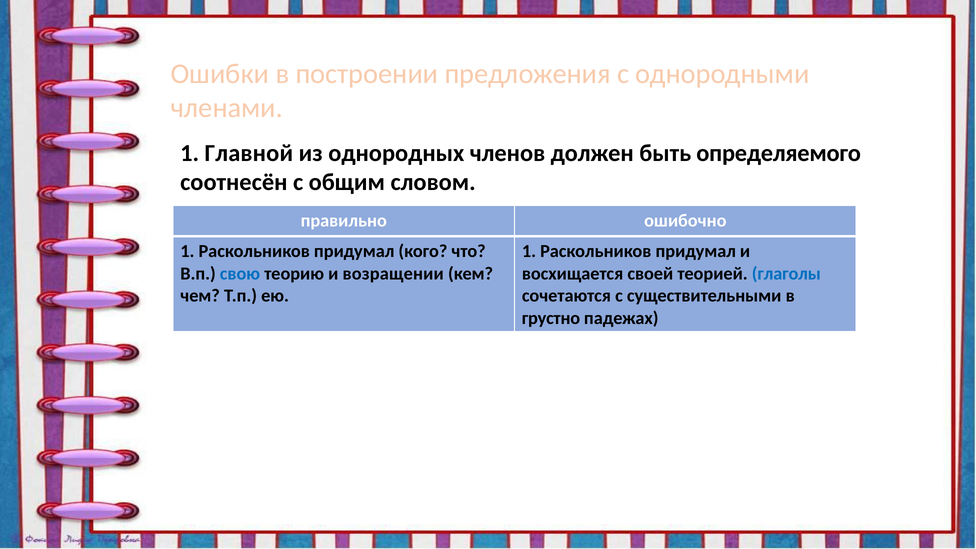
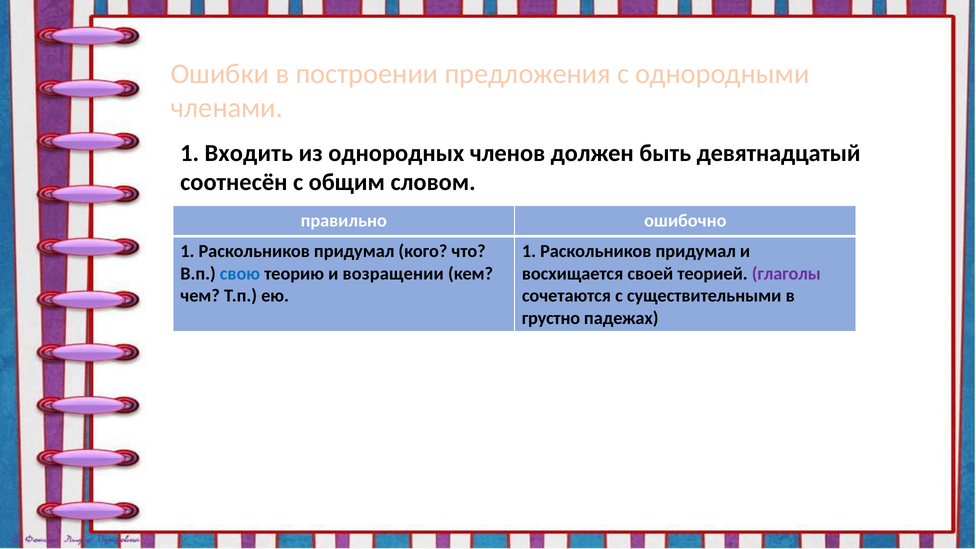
Главной: Главной -> Входить
определяемого: определяемого -> девятнадцатый
глаголы colour: blue -> purple
